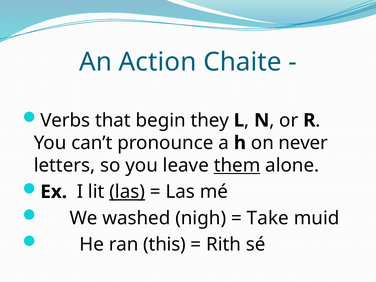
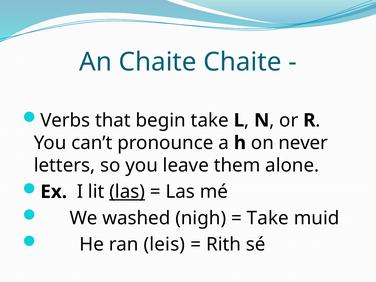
An Action: Action -> Chaite
begin they: they -> take
them underline: present -> none
this: this -> leis
